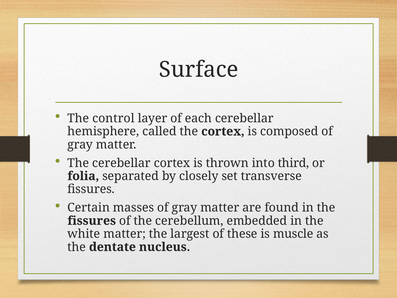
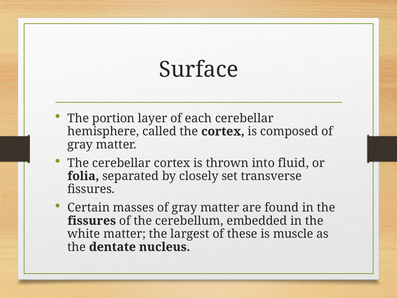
control: control -> portion
third: third -> fluid
